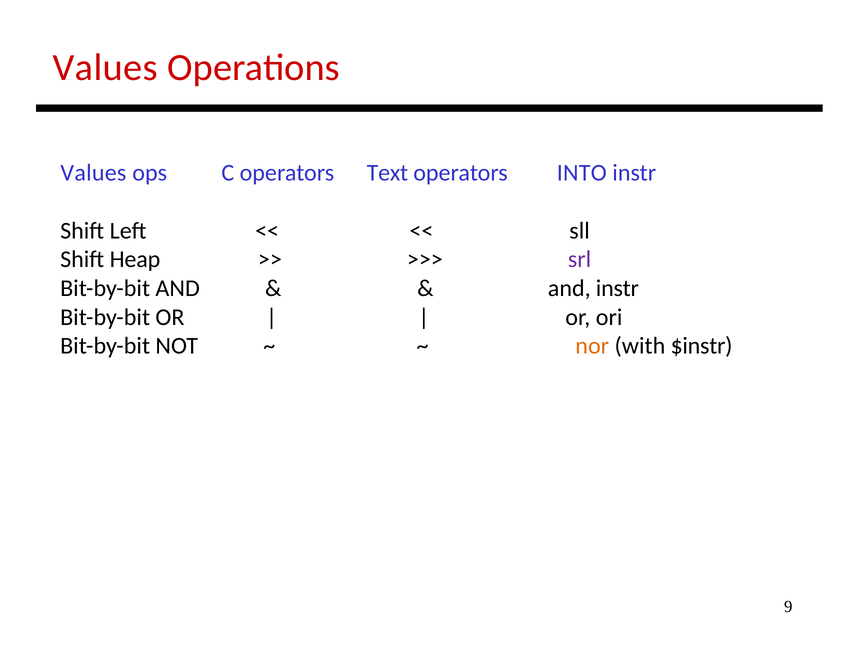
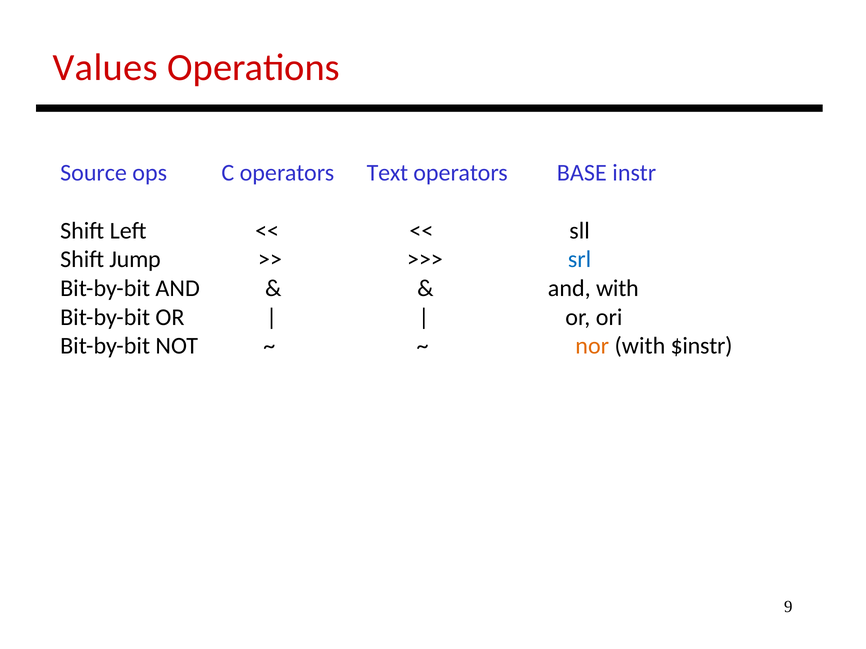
Values at (93, 173): Values -> Source
INTO: INTO -> BASE
Heap: Heap -> Jump
srl colour: purple -> blue
and instr: instr -> with
